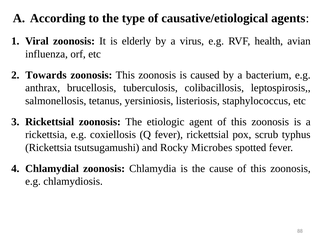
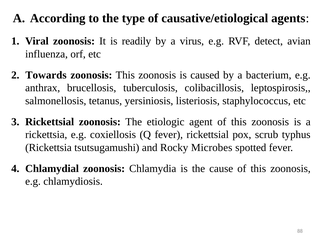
elderly: elderly -> readily
health: health -> detect
